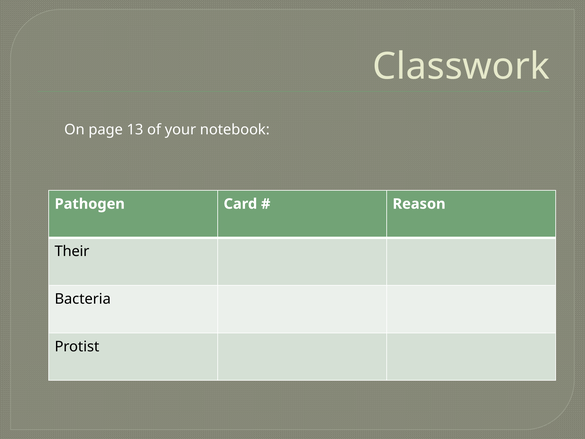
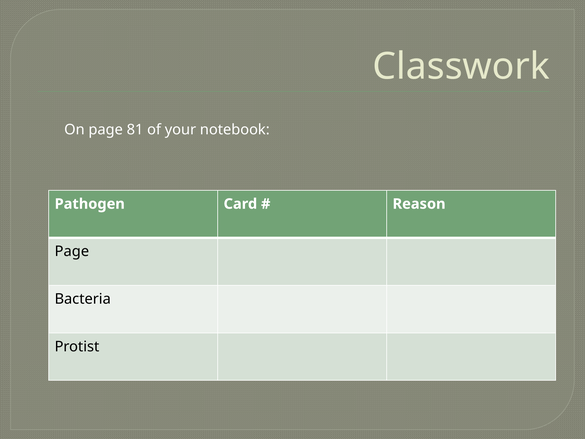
13: 13 -> 81
Their at (72, 251): Their -> Page
